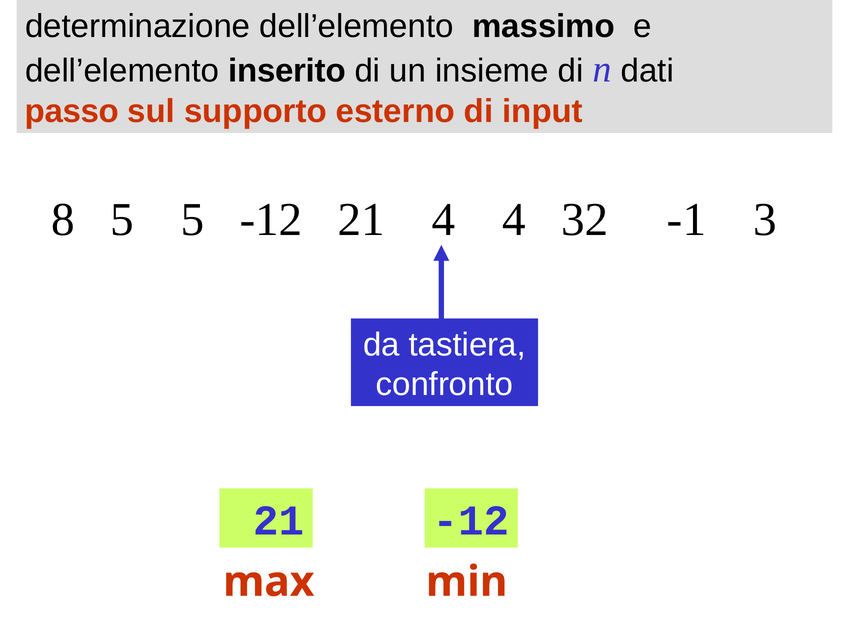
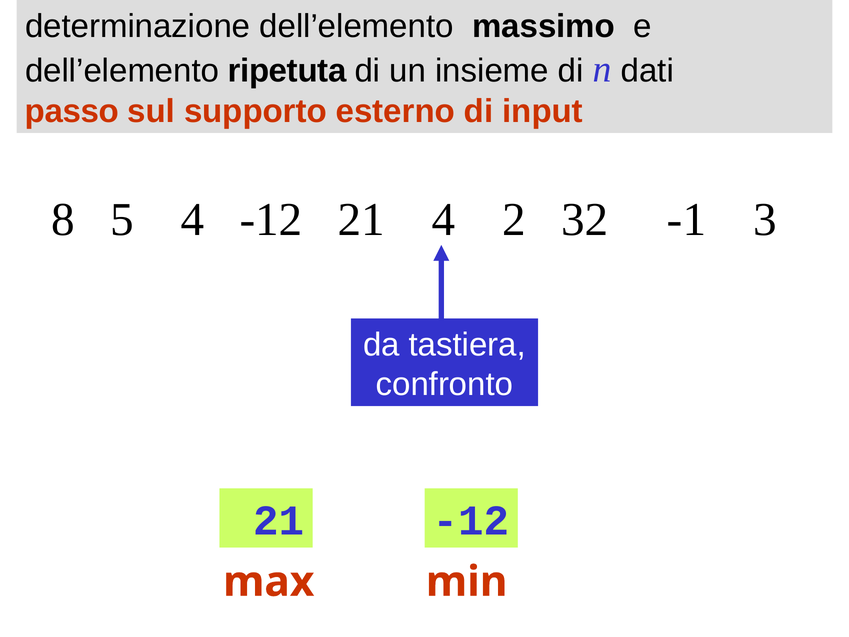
inserito: inserito -> ripetuta
5 5: 5 -> 4
4 4: 4 -> 2
